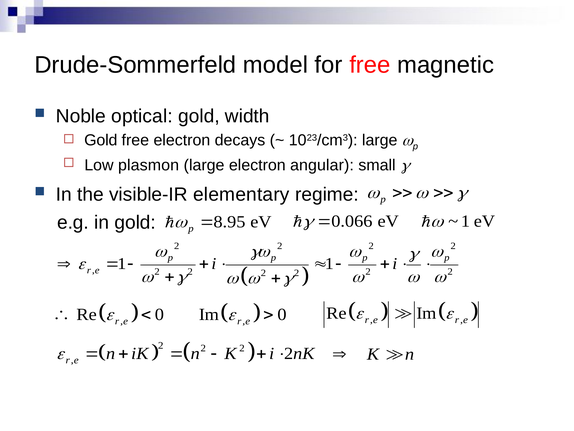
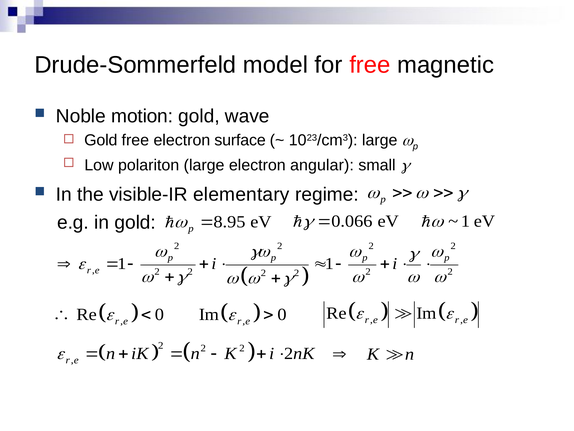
optical: optical -> motion
width: width -> wave
decays: decays -> surface
plasmon: plasmon -> polariton
